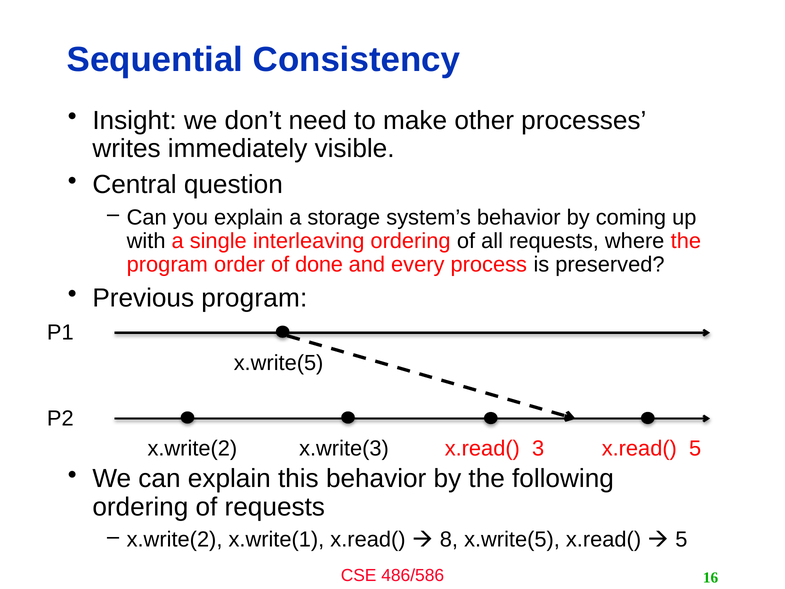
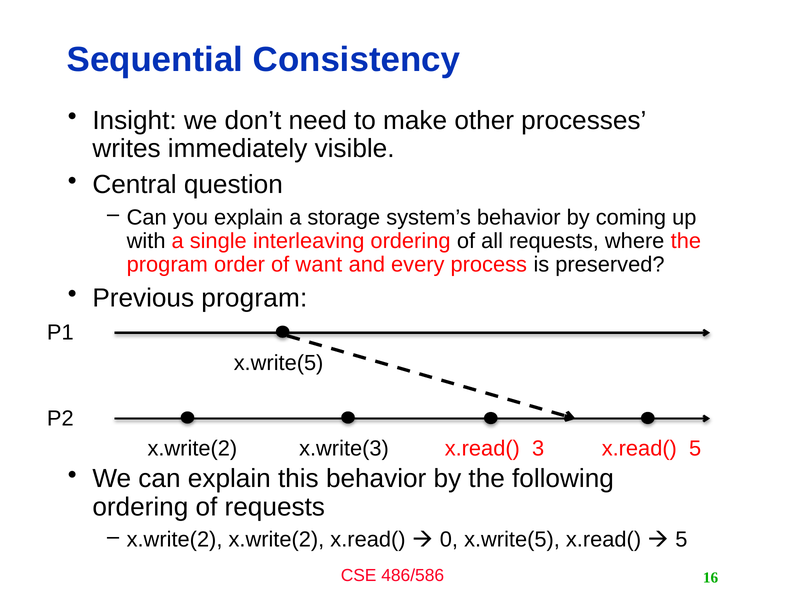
done: done -> want
x.write(2 x.write(1: x.write(1 -> x.write(2
8: 8 -> 0
